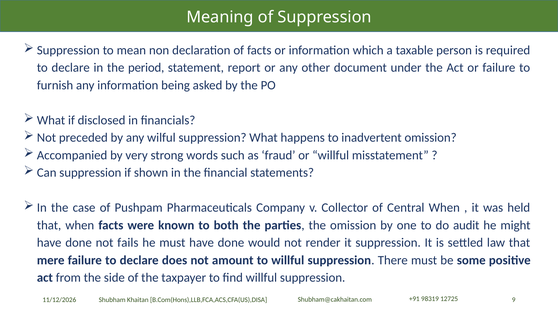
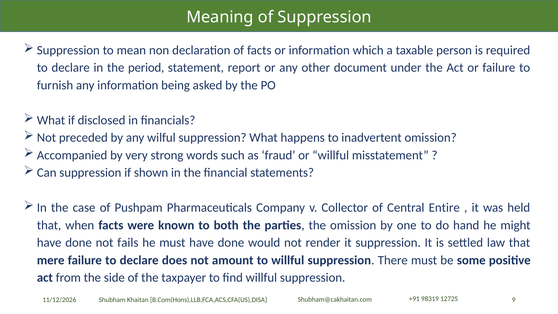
Central When: When -> Entire
audit: audit -> hand
